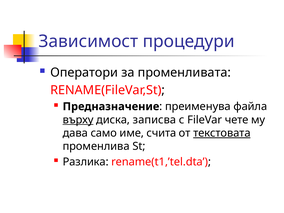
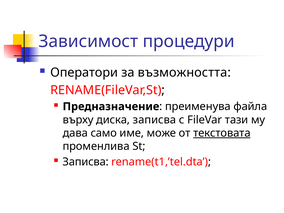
променливата: променливата -> възможността
върху underline: present -> none
чете: чете -> тази
счита: счита -> може
Разлика at (86, 162): Разлика -> Записва
